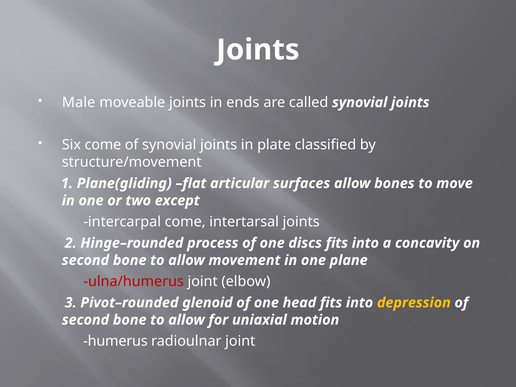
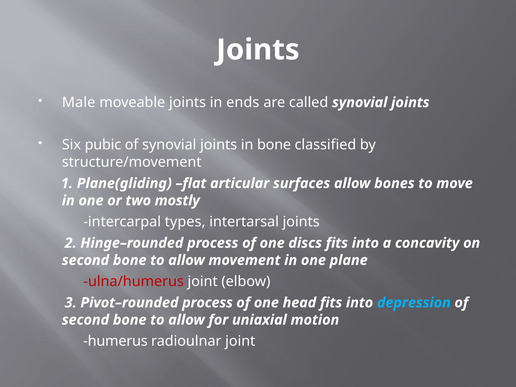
Six come: come -> pubic
in plate: plate -> bone
except: except -> mostly
intercarpal come: come -> types
Pivot–rounded glenoid: glenoid -> process
depression colour: yellow -> light blue
